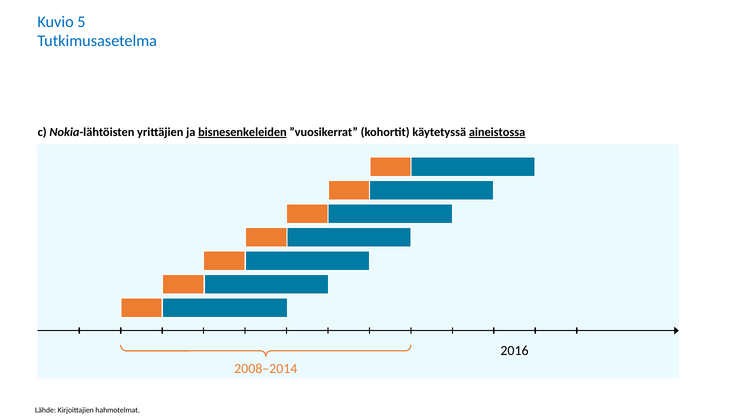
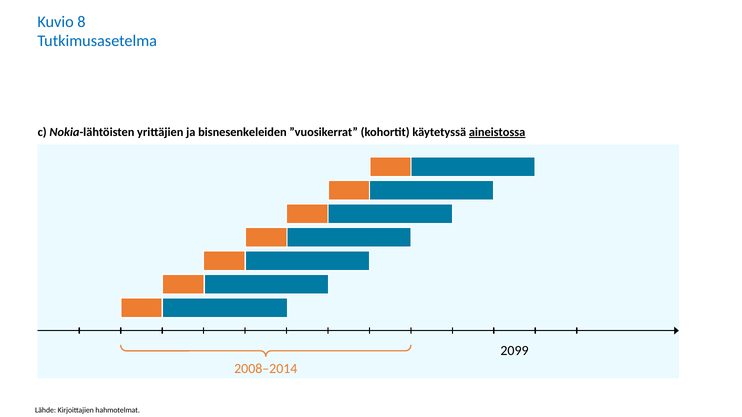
5: 5 -> 8
bisnesenkeleiden underline: present -> none
2016: 2016 -> 2099
